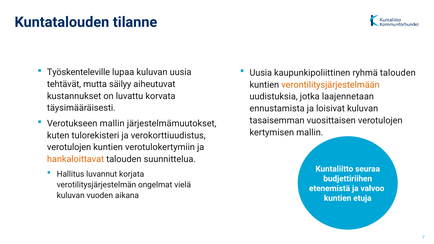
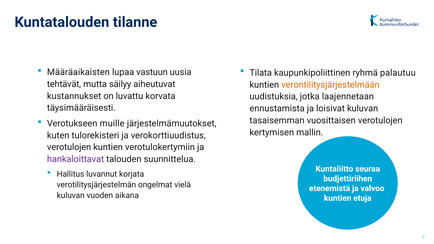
Työskenteleville: Työskenteleville -> Määräaikaisten
lupaa kuluvan: kuluvan -> vastuun
Uusia at (261, 73): Uusia -> Tilata
ryhmä talouden: talouden -> palautuu
Verotukseen mallin: mallin -> muille
hankaloittavat colour: orange -> purple
